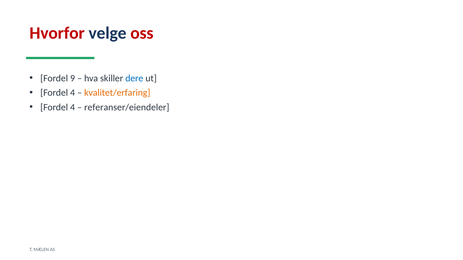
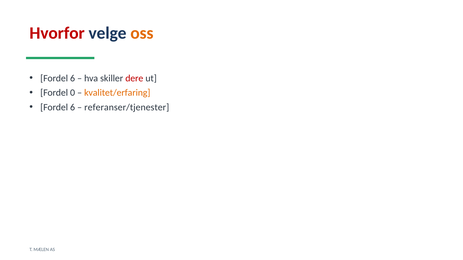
oss colour: red -> orange
9 at (73, 78): 9 -> 6
dere colour: blue -> red
4 at (73, 93): 4 -> 0
4 at (73, 107): 4 -> 6
referanser/eiendeler: referanser/eiendeler -> referanser/tjenester
